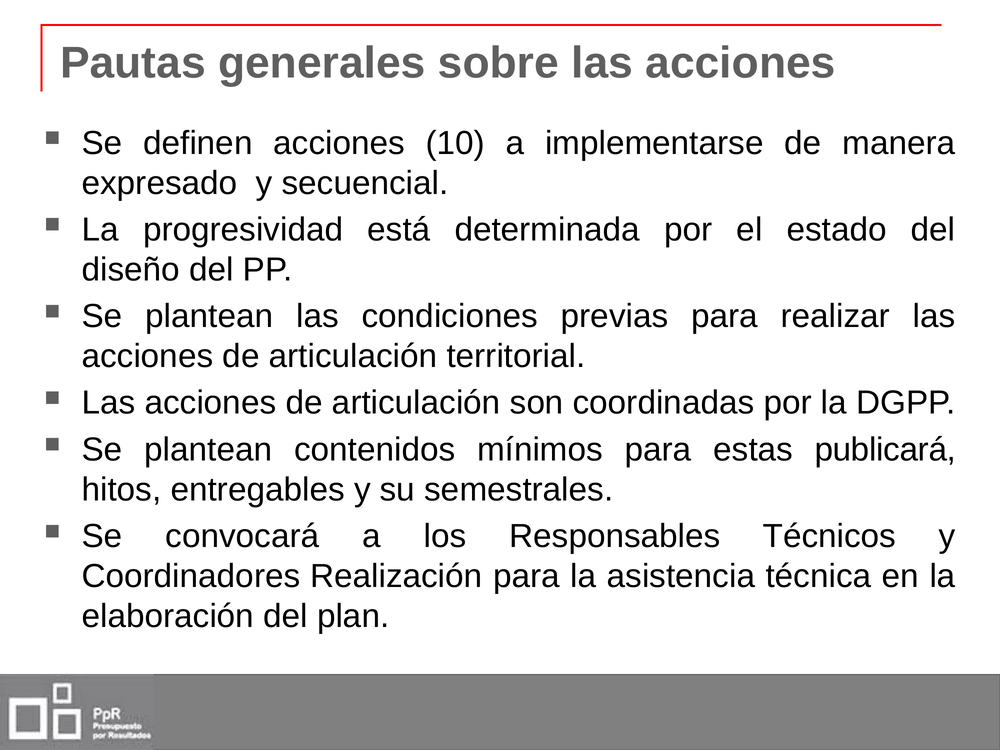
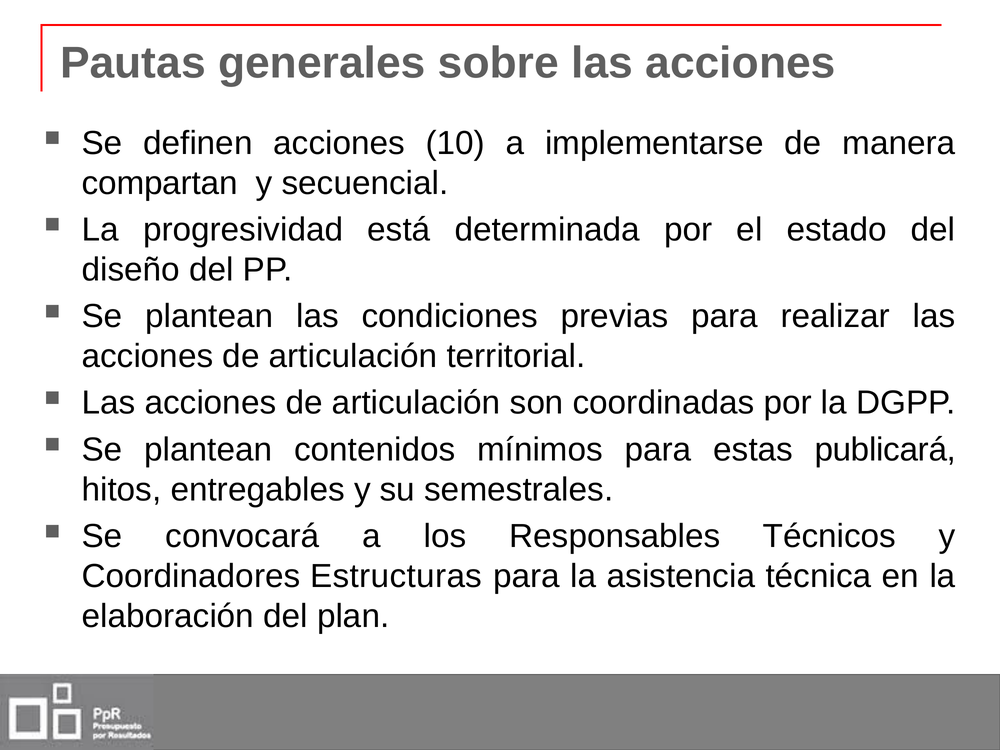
expresado: expresado -> compartan
Realización: Realización -> Estructuras
